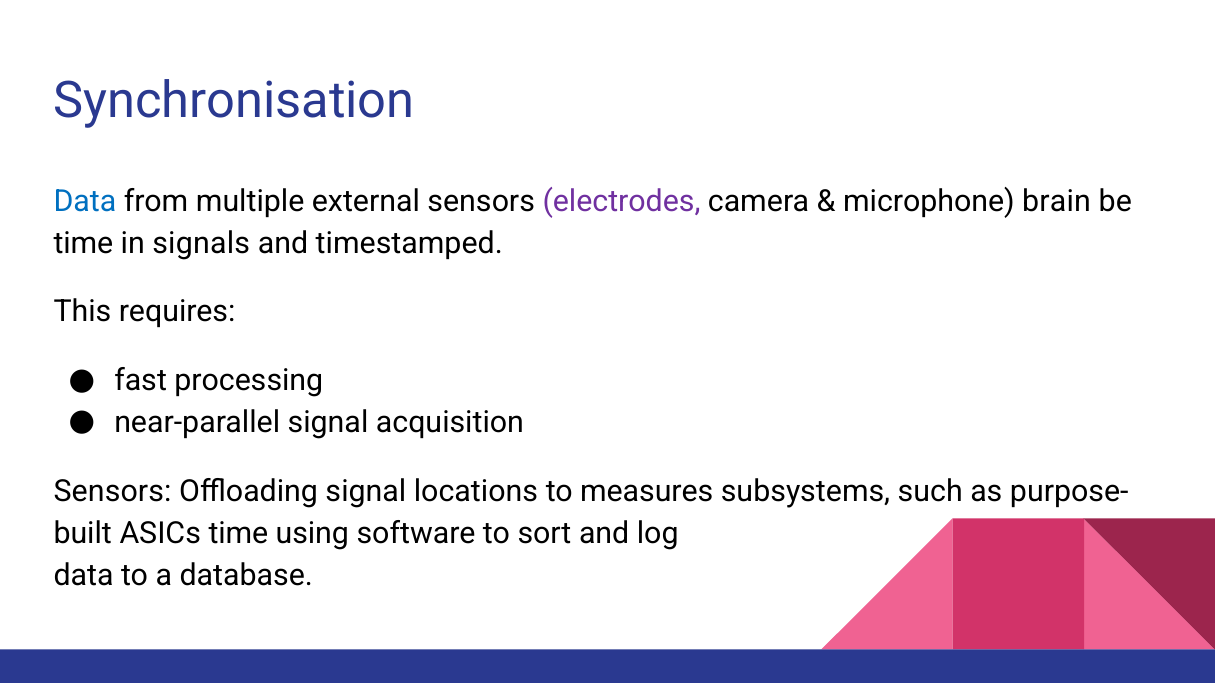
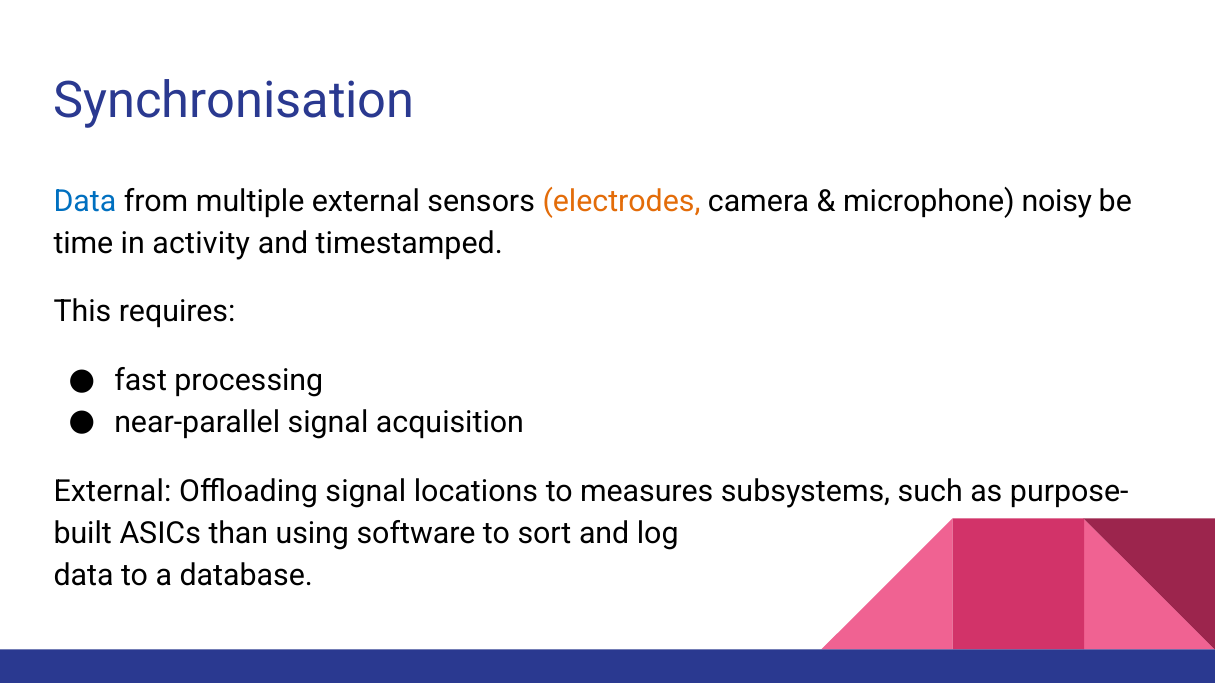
electrodes colour: purple -> orange
brain: brain -> noisy
signals: signals -> activity
Sensors at (113, 492): Sensors -> External
ASICs time: time -> than
